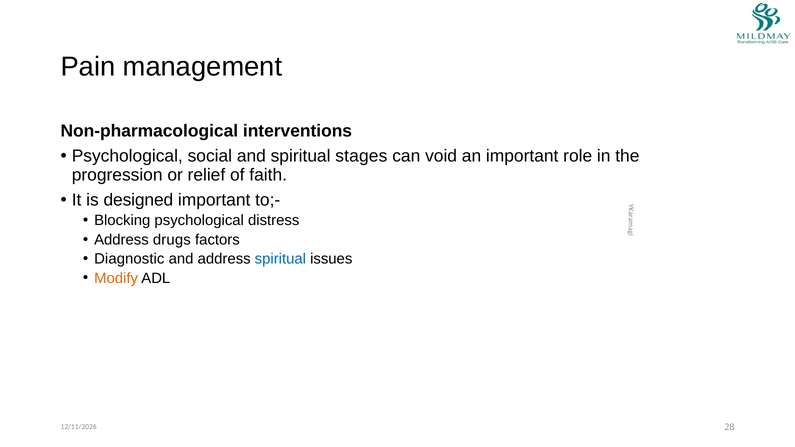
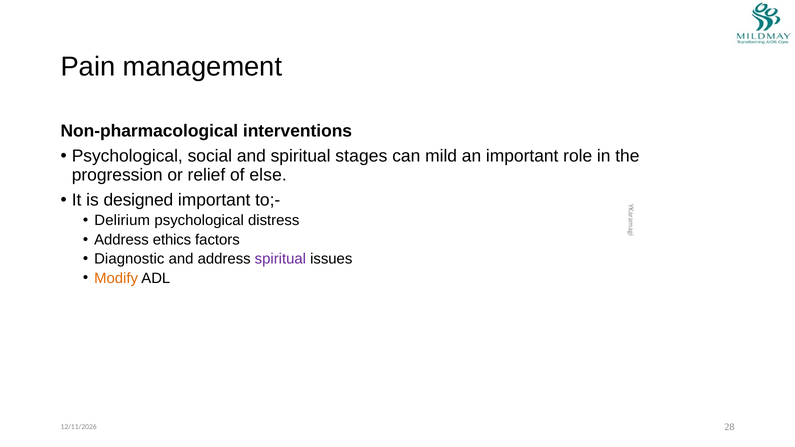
void: void -> mild
faith: faith -> else
Blocking: Blocking -> Delirium
drugs: drugs -> ethics
spiritual at (280, 259) colour: blue -> purple
